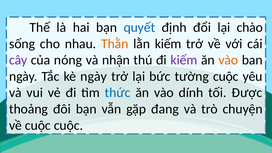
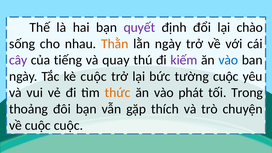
quyết colour: blue -> purple
lằn kiếm: kiếm -> ngày
nóng: nóng -> tiếng
nhận: nhận -> quay
vào at (228, 60) colour: orange -> blue
kè ngày: ngày -> cuộc
thức colour: blue -> orange
dính: dính -> phát
Được: Được -> Trong
đang: đang -> thích
